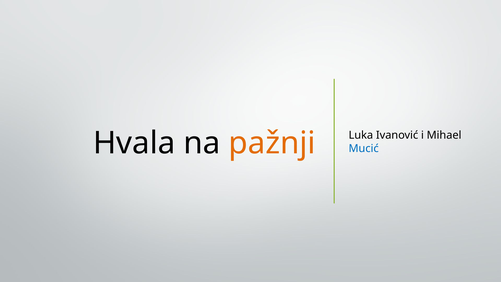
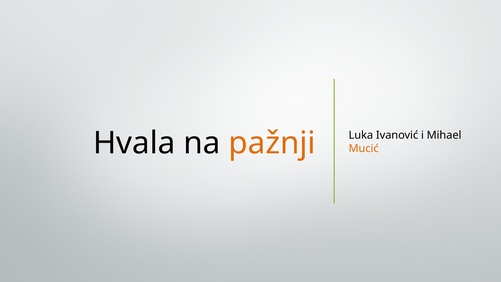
Mucić colour: blue -> orange
